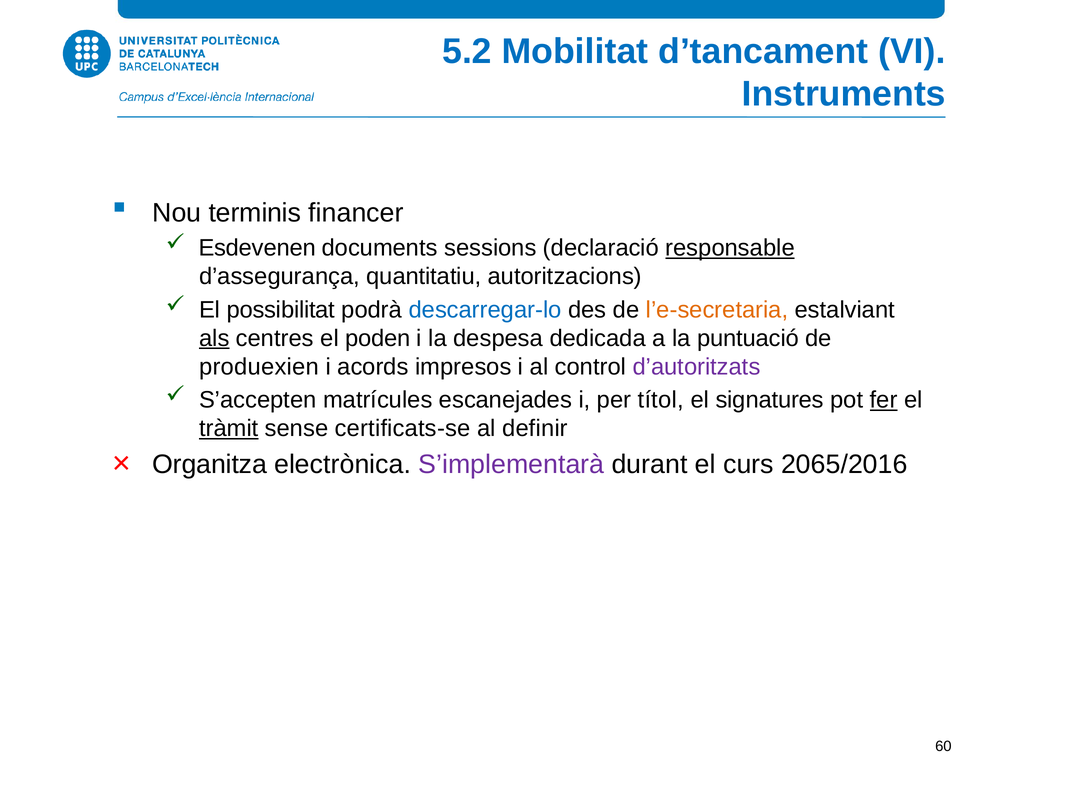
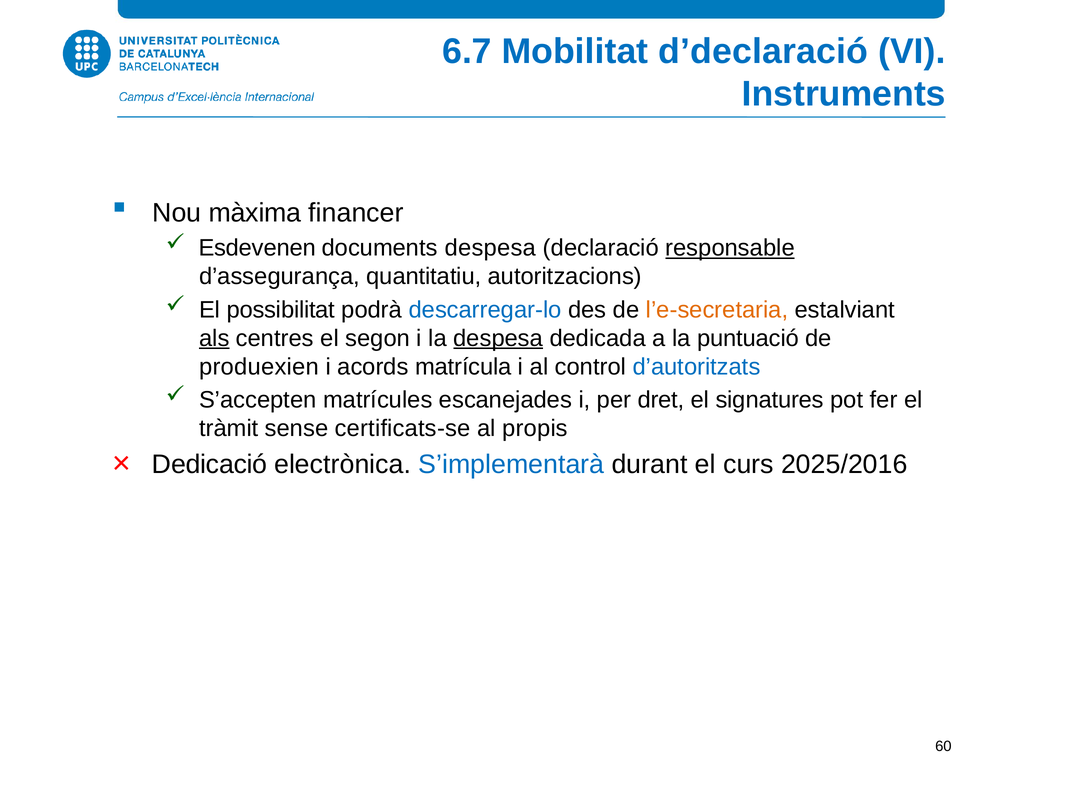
5.2: 5.2 -> 6.7
d’tancament: d’tancament -> d’declaració
terminis: terminis -> màxima
documents sessions: sessions -> despesa
poden: poden -> segon
despesa at (498, 338) underline: none -> present
impresos: impresos -> matrícula
d’autoritzats colour: purple -> blue
títol: títol -> dret
fer underline: present -> none
tràmit underline: present -> none
definir: definir -> propis
Organitza: Organitza -> Dedicació
S’implementarà colour: purple -> blue
2065/2016: 2065/2016 -> 2025/2016
